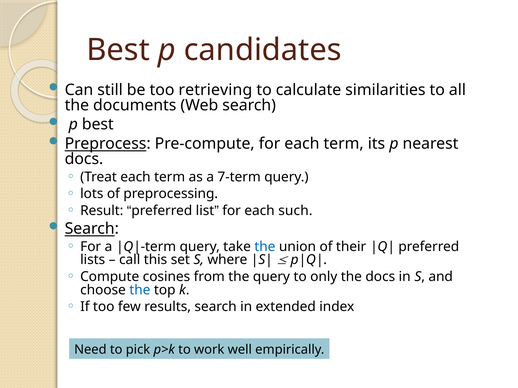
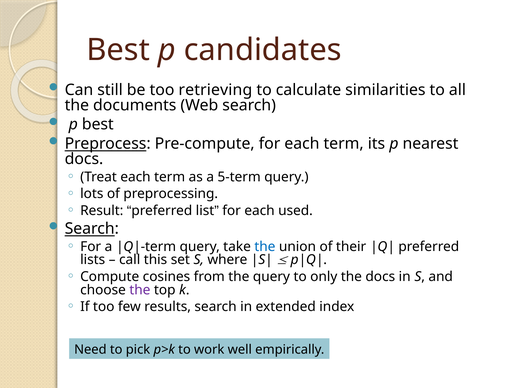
7-term: 7-term -> 5-term
such: such -> used
the at (140, 290) colour: blue -> purple
